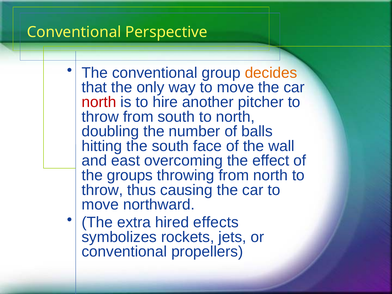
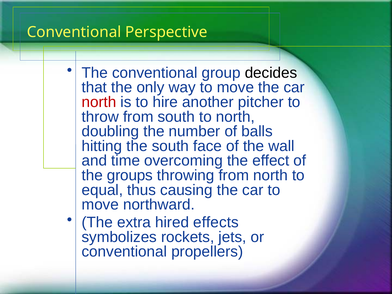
decides colour: orange -> black
east: east -> time
throw at (102, 190): throw -> equal
